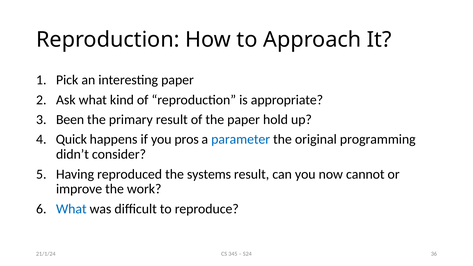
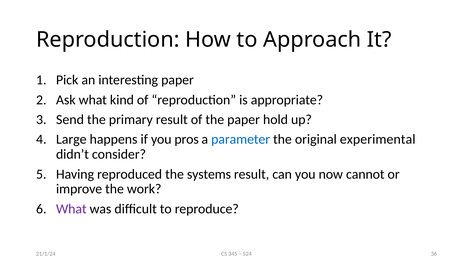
Been: Been -> Send
Quick: Quick -> Large
programming: programming -> experimental
What at (71, 209) colour: blue -> purple
